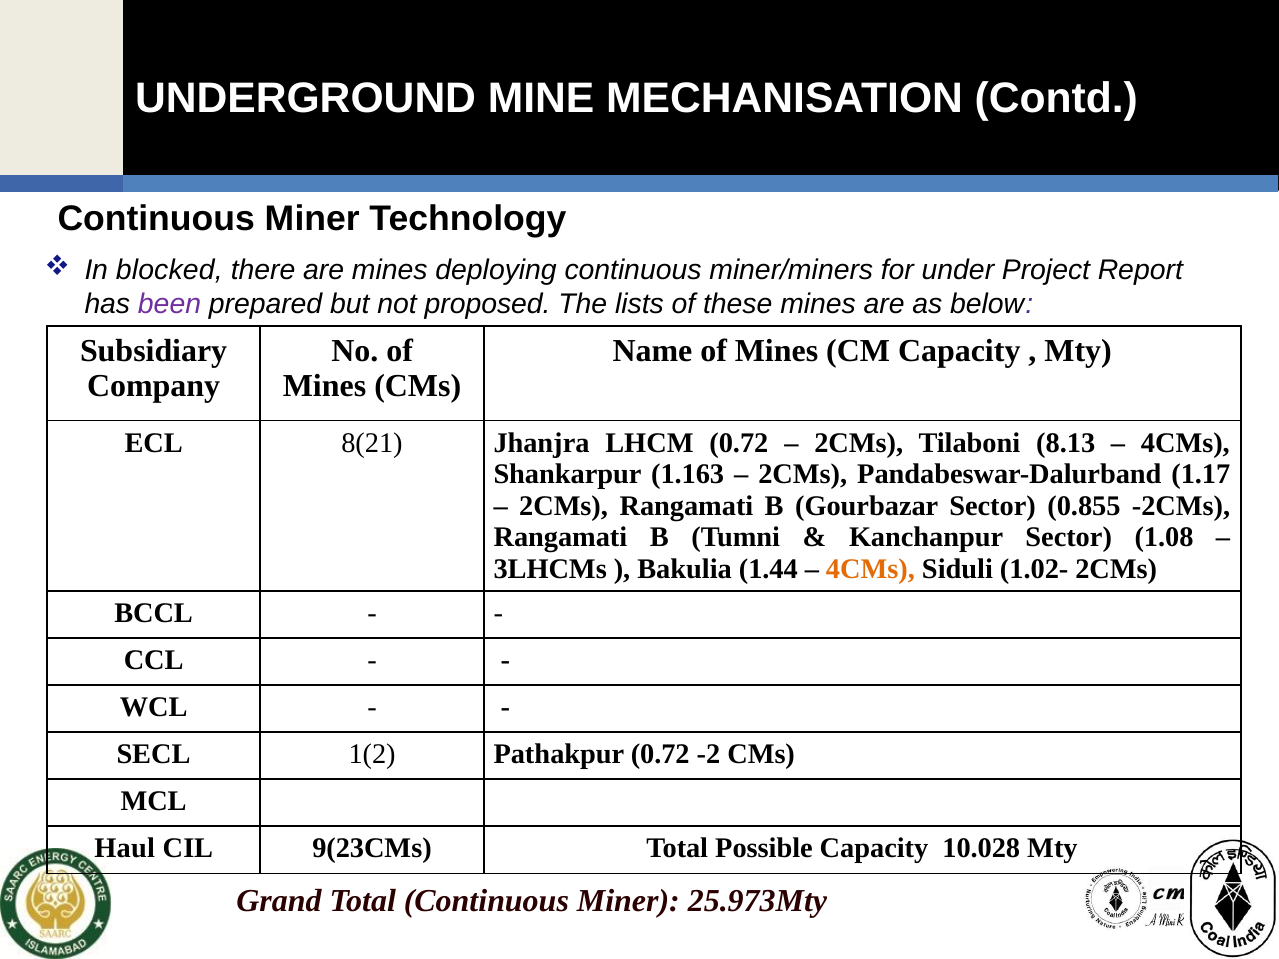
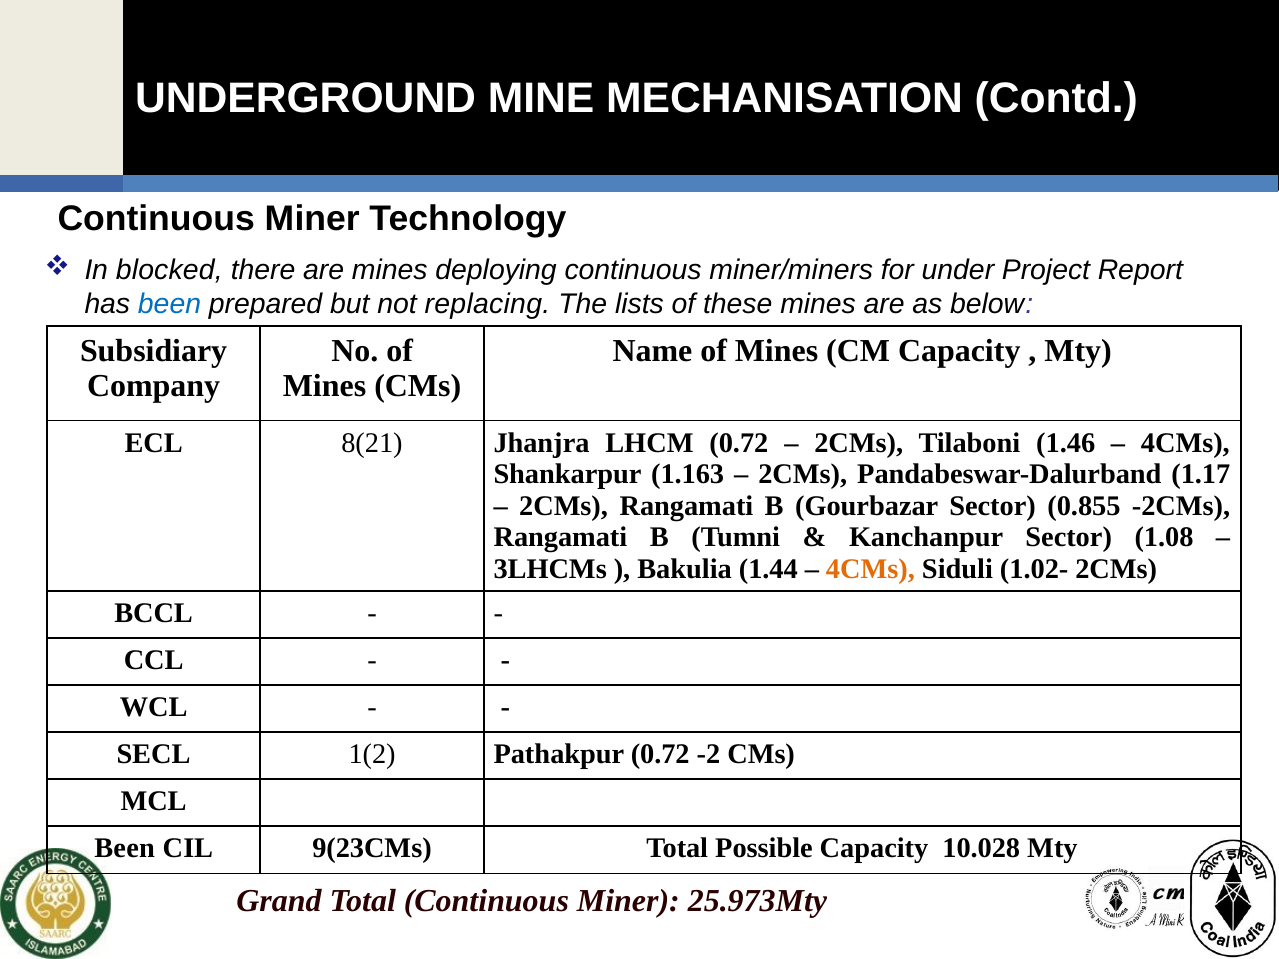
been at (170, 304) colour: purple -> blue
proposed: proposed -> replacing
8.13: 8.13 -> 1.46
Haul at (125, 849): Haul -> Been
